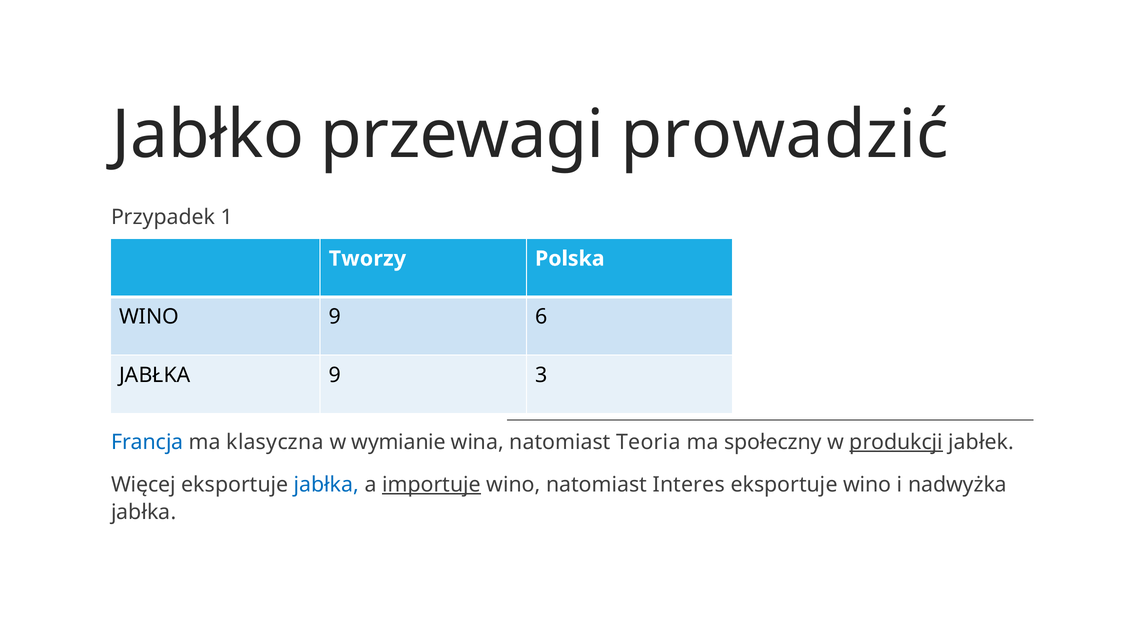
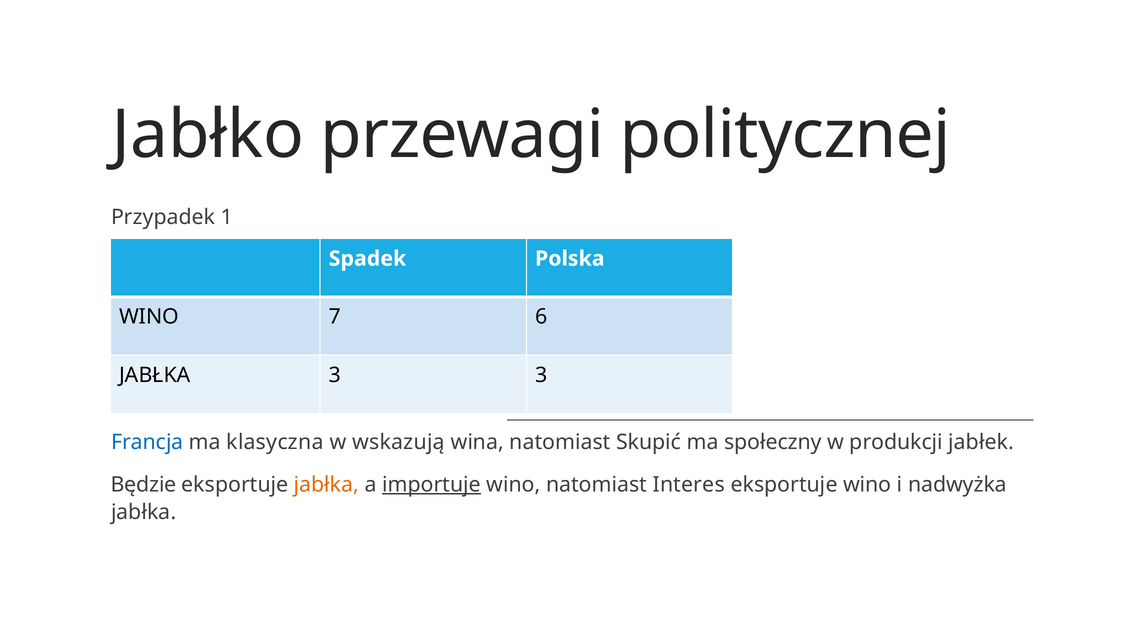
prowadzić: prowadzić -> politycznej
Tworzy: Tworzy -> Spadek
WINO 9: 9 -> 7
JABŁKA 9: 9 -> 3
wymianie: wymianie -> wskazują
Teoria: Teoria -> Skupić
produkcji underline: present -> none
Więcej: Więcej -> Będzie
jabłka at (326, 485) colour: blue -> orange
